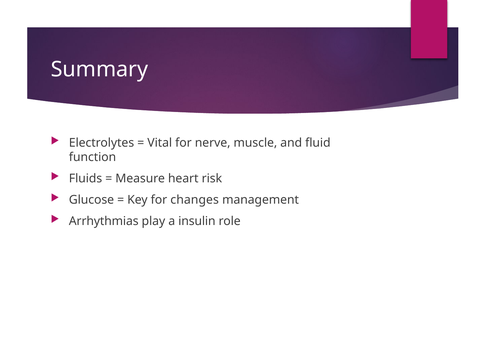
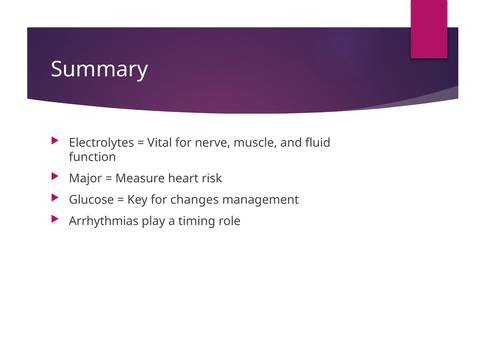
Fluids: Fluids -> Major
insulin: insulin -> timing
